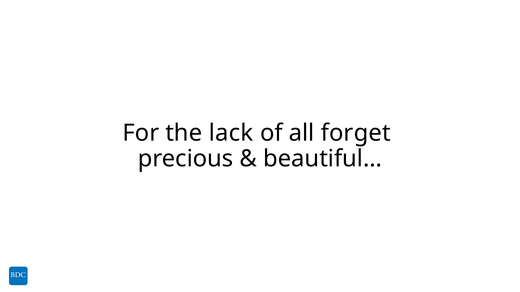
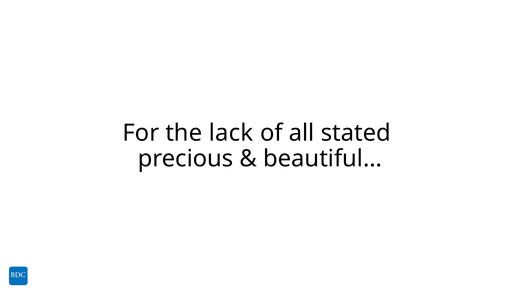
forget: forget -> stated
